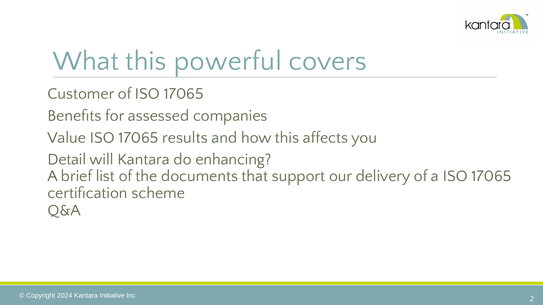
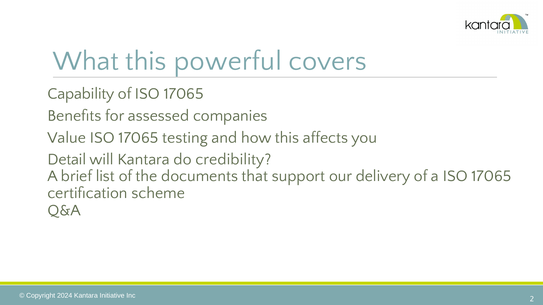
Customer: Customer -> Capability
results: results -> testing
enhancing: enhancing -> credibility
